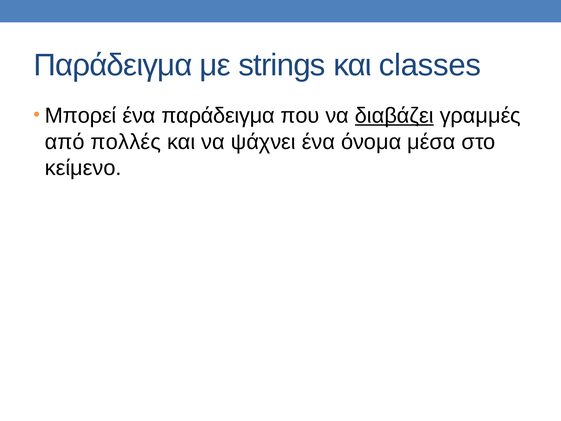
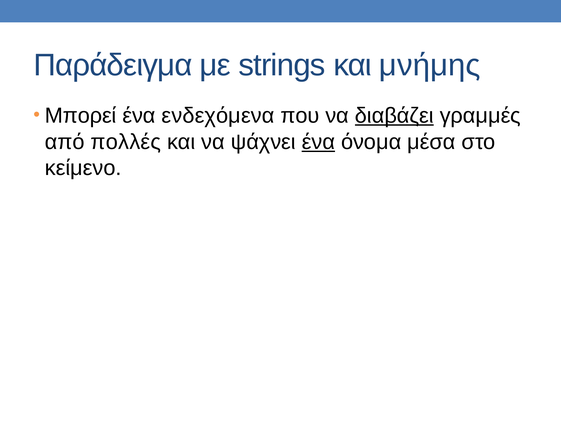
classes: classes -> μνήμης
ένα παράδειγμα: παράδειγμα -> ενδεχόμενα
ένα at (318, 142) underline: none -> present
